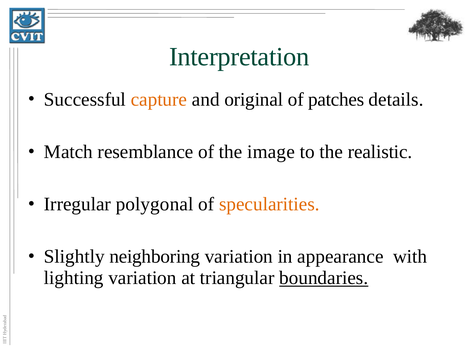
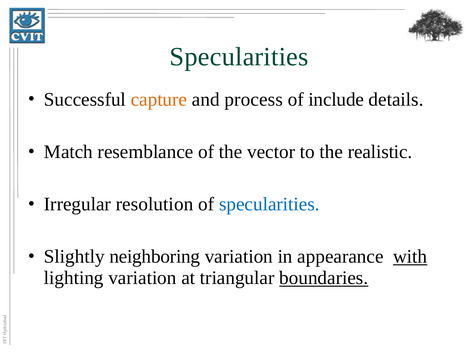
Interpretation at (239, 57): Interpretation -> Specularities
original: original -> process
patches: patches -> include
image: image -> vector
polygonal: polygonal -> resolution
specularities at (269, 204) colour: orange -> blue
with underline: none -> present
